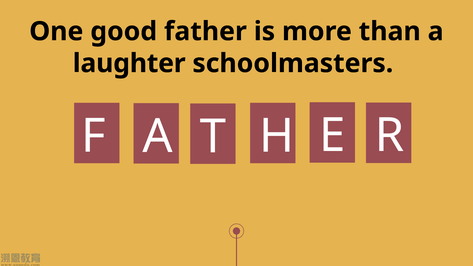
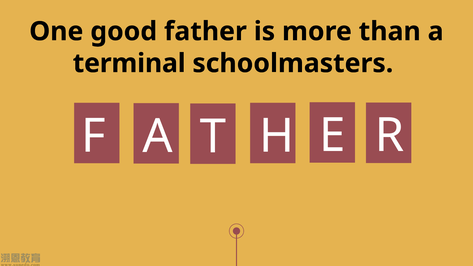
laughter: laughter -> terminal
